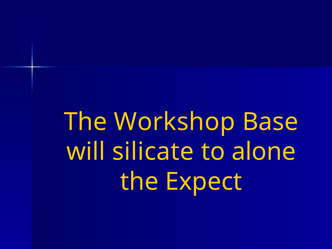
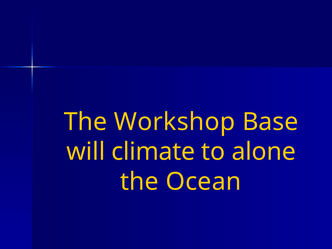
silicate: silicate -> climate
Expect: Expect -> Ocean
